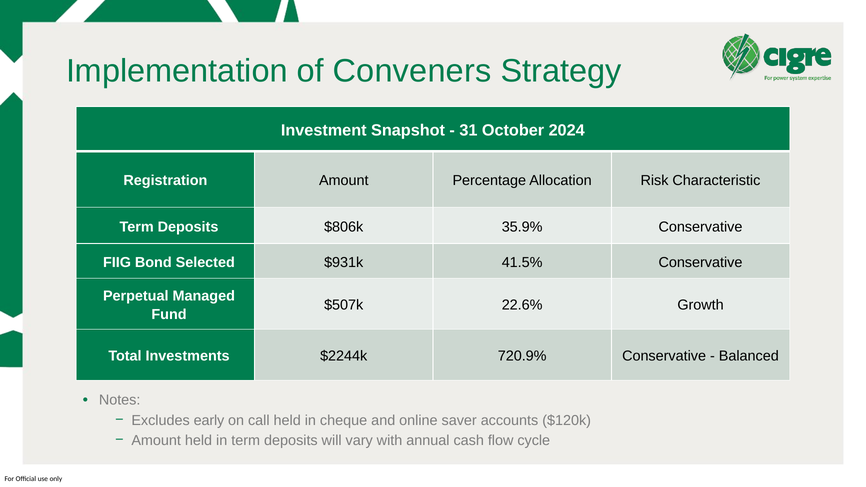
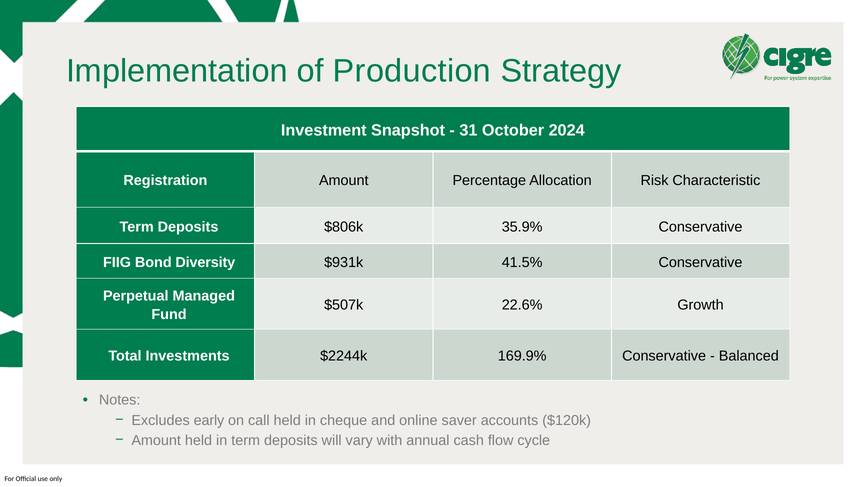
Conveners: Conveners -> Production
Selected: Selected -> Diversity
720.9%: 720.9% -> 169.9%
